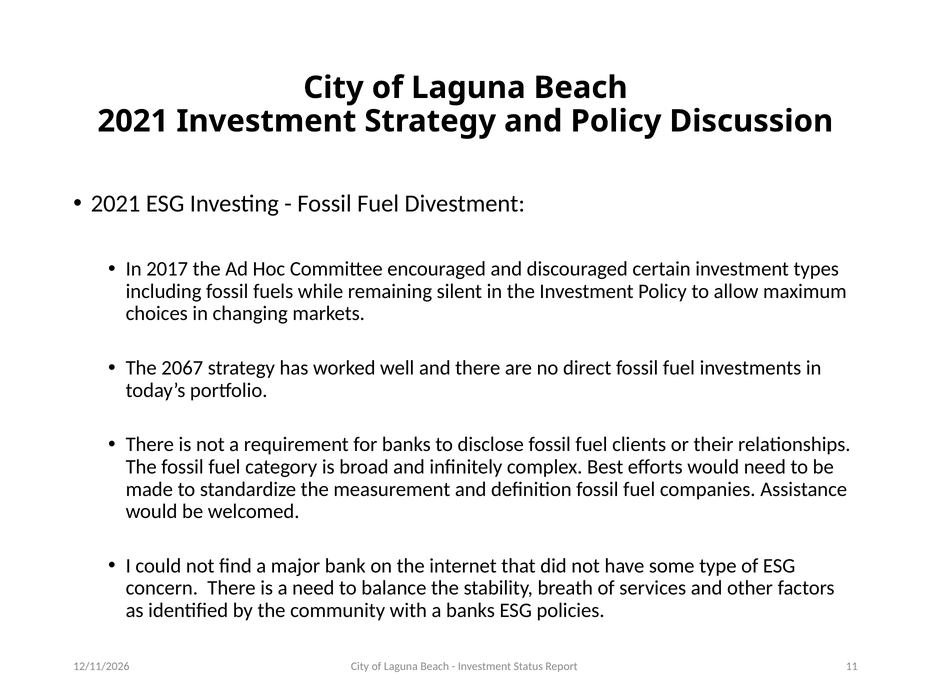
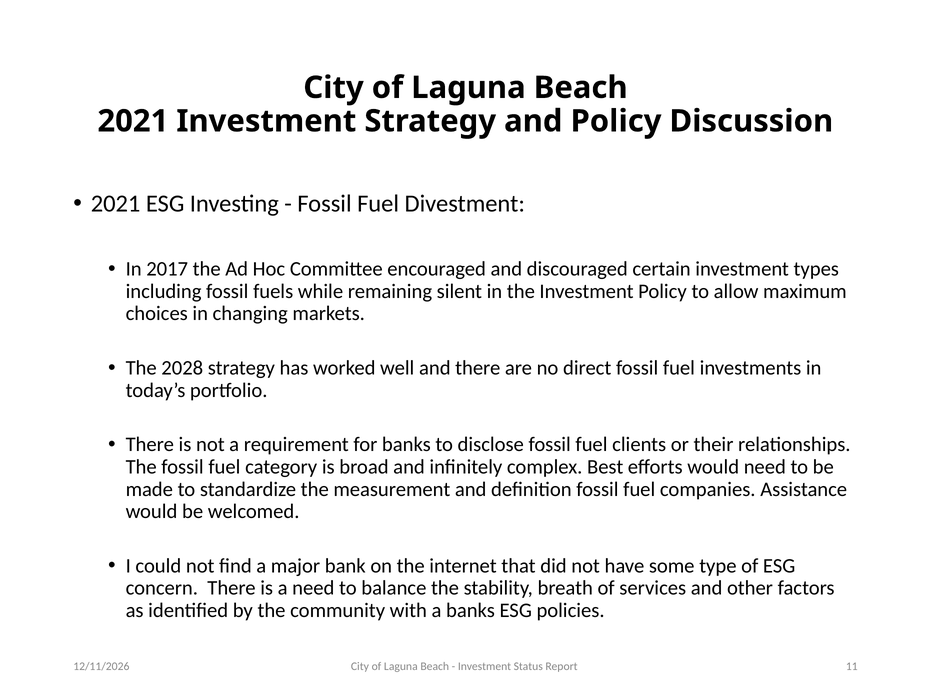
2067: 2067 -> 2028
